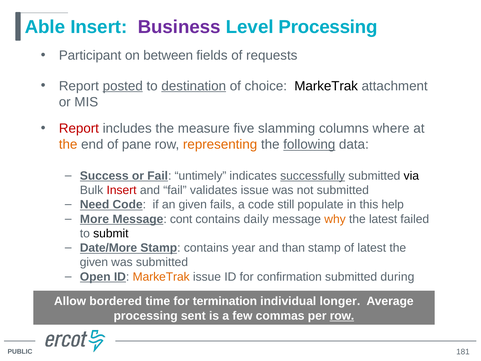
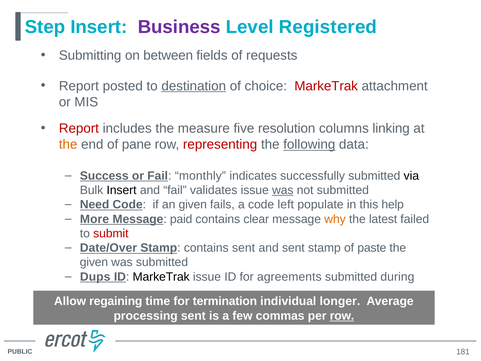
Able: Able -> Step
Level Processing: Processing -> Registered
Participant: Participant -> Submitting
posted underline: present -> none
MarkeTrak at (326, 86) colour: black -> red
slamming: slamming -> resolution
where: where -> linking
representing colour: orange -> red
untimely: untimely -> monthly
successfully underline: present -> none
Insert at (122, 190) colour: red -> black
was at (283, 190) underline: none -> present
still: still -> left
cont: cont -> paid
daily: daily -> clear
submit colour: black -> red
Date/More: Date/More -> Date/Over
contains year: year -> sent
and than: than -> sent
of latest: latest -> paste
Open: Open -> Dups
MarkeTrak at (161, 277) colour: orange -> black
confirmation: confirmation -> agreements
bordered: bordered -> regaining
